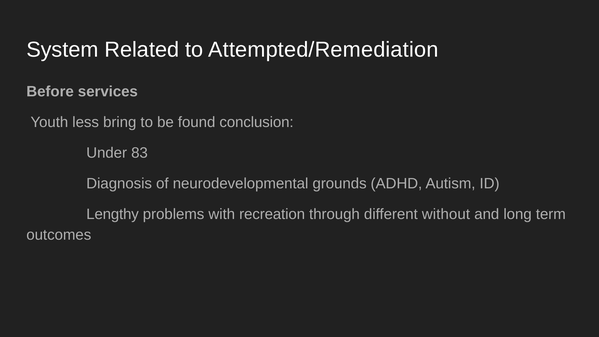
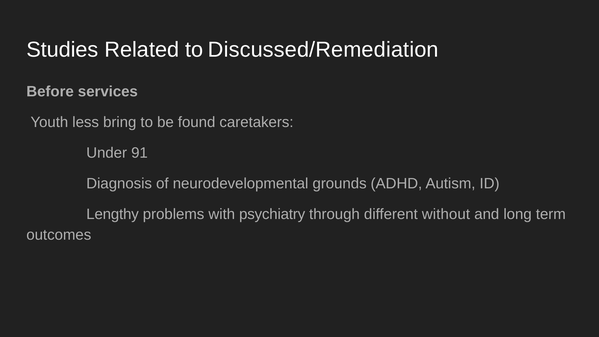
System: System -> Studies
Attempted/Remediation: Attempted/Remediation -> Discussed/Remediation
conclusion: conclusion -> caretakers
83: 83 -> 91
recreation: recreation -> psychiatry
